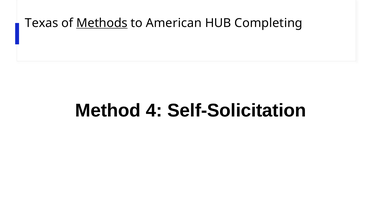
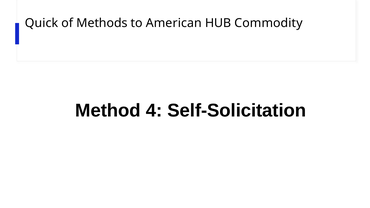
Texas: Texas -> Quick
Methods underline: present -> none
Completing: Completing -> Commodity
